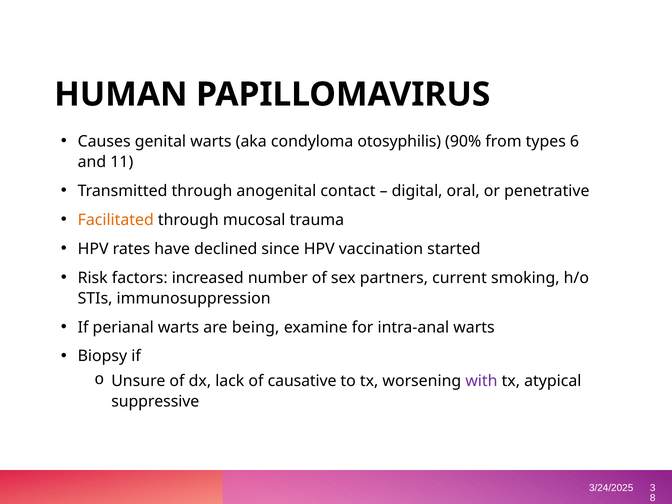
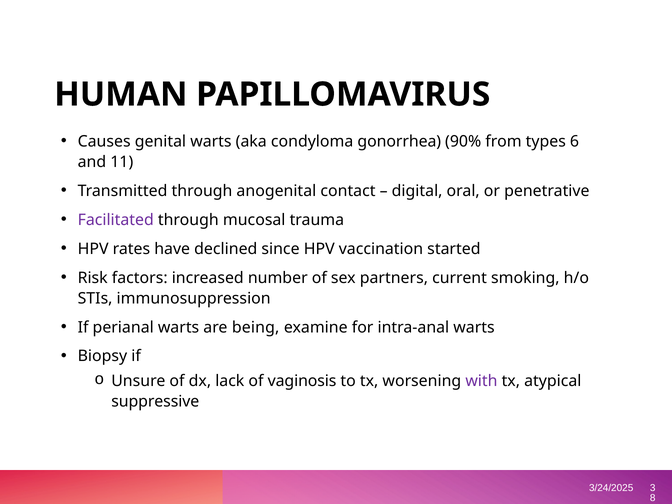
otosyphilis: otosyphilis -> gonorrhea
Facilitated colour: orange -> purple
causative: causative -> vaginosis
